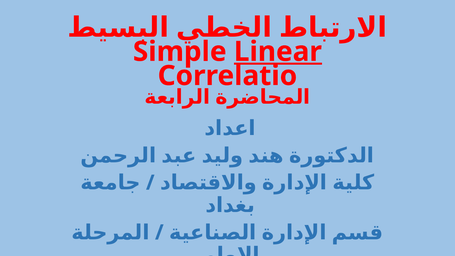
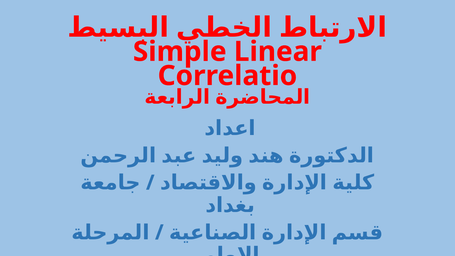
Linear underline: present -> none
